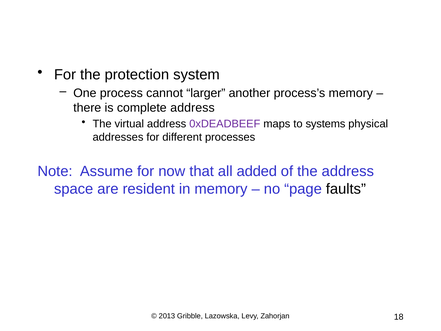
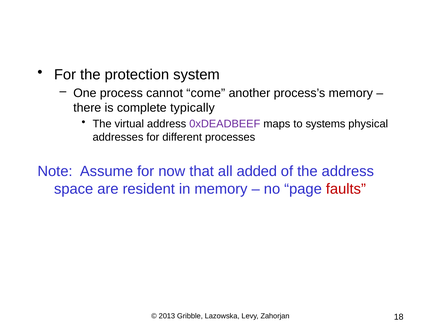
larger: larger -> come
complete address: address -> typically
faults colour: black -> red
